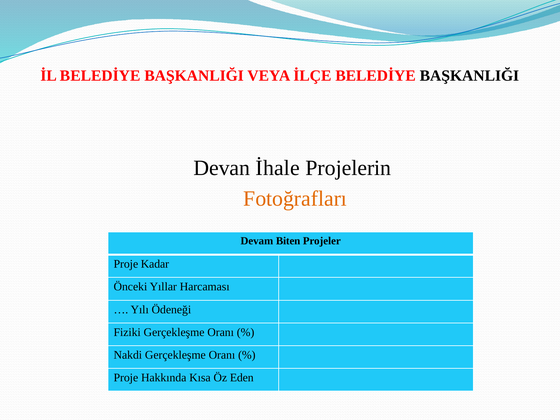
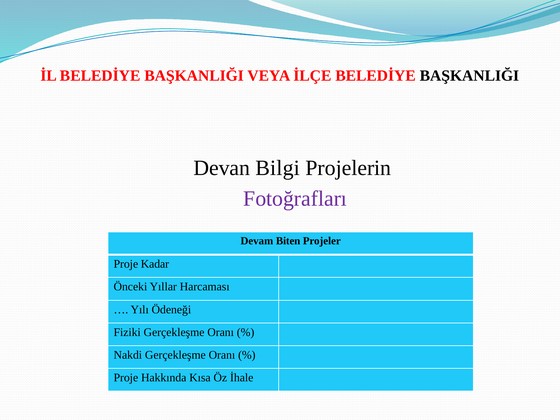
İhale: İhale -> Bilgi
Fotoğrafları colour: orange -> purple
Eden: Eden -> İhale
